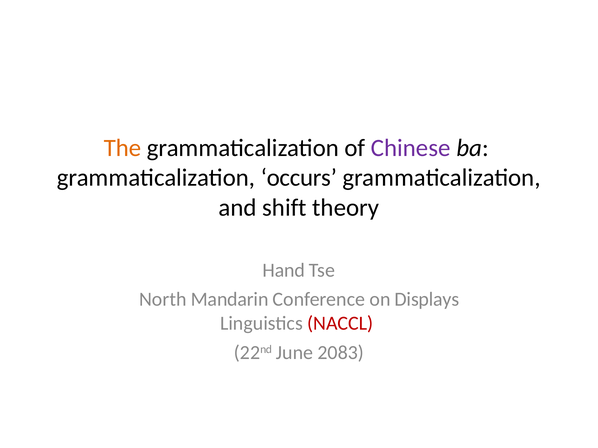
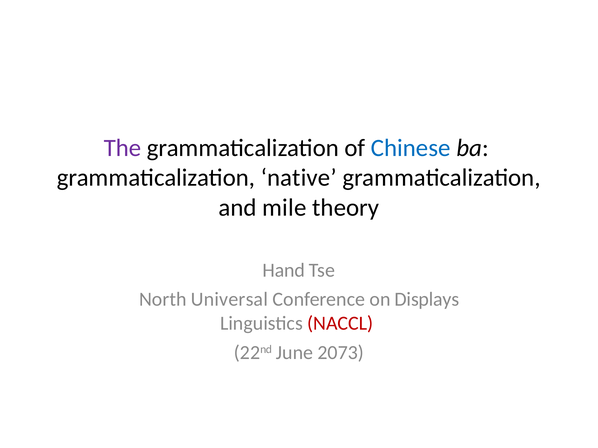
The colour: orange -> purple
Chinese colour: purple -> blue
occurs: occurs -> native
shift: shift -> mile
Mandarin: Mandarin -> Universal
2083: 2083 -> 2073
